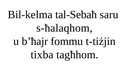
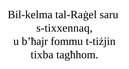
tal-Sebaħ: tal-Sebaħ -> tal-Raġel
s-ħalaqhom: s-ħalaqhom -> s-tixxennaq
